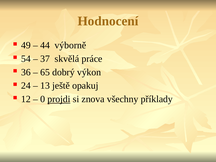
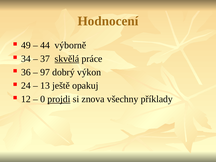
54: 54 -> 34
skvělá underline: none -> present
65: 65 -> 97
